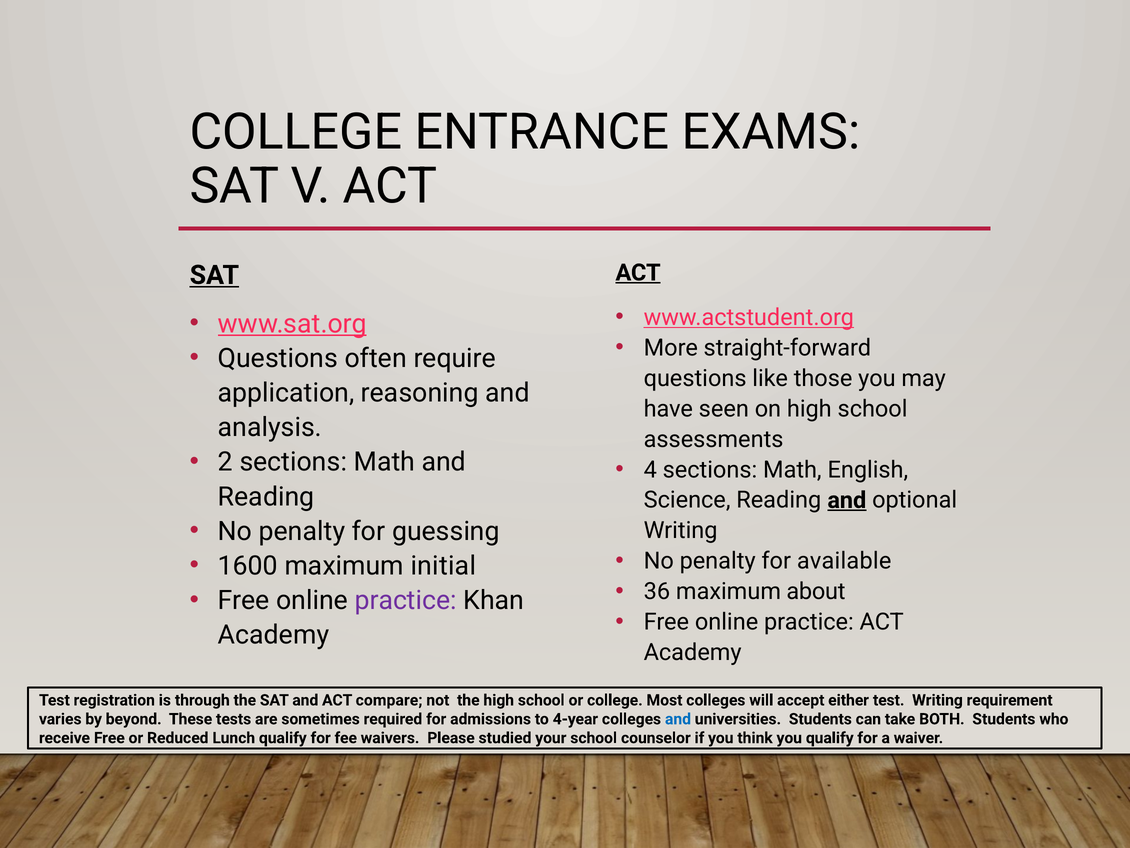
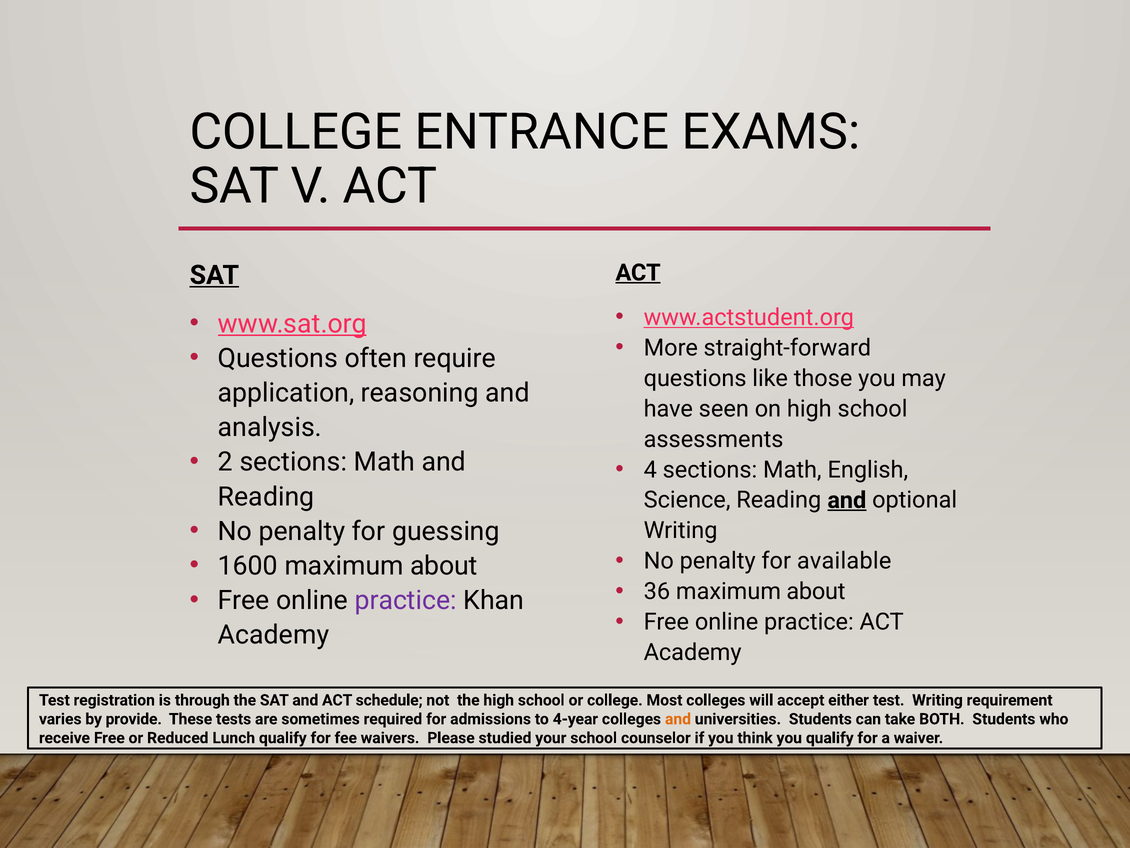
1600 maximum initial: initial -> about
compare: compare -> schedule
beyond: beyond -> provide
and at (678, 719) colour: blue -> orange
